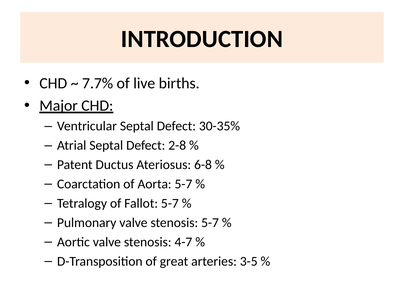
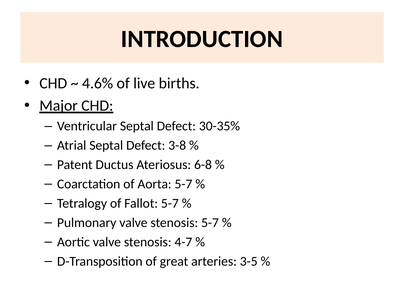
7.7%: 7.7% -> 4.6%
2-8: 2-8 -> 3-8
